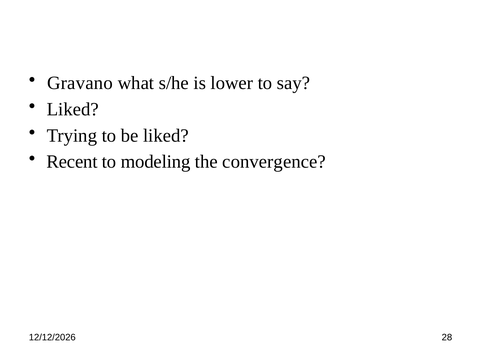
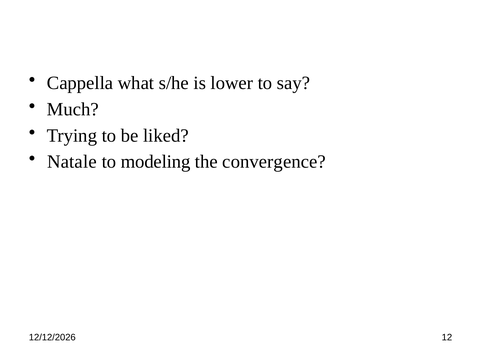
Gravano: Gravano -> Cappella
Liked at (73, 109): Liked -> Much
Recent: Recent -> Natale
28: 28 -> 12
